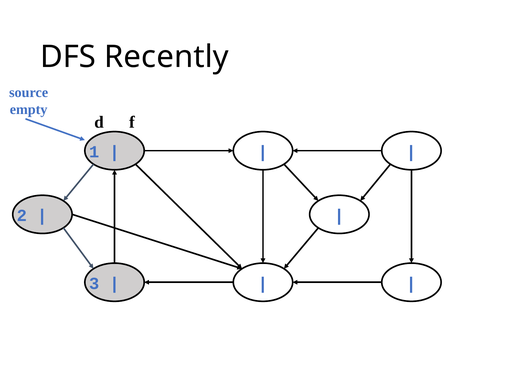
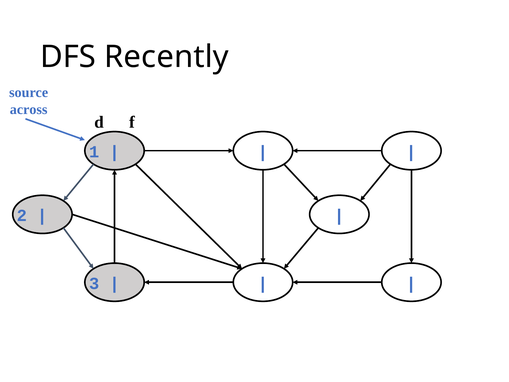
empty: empty -> across
